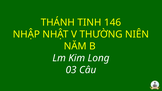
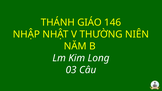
TINH: TINH -> GIÁO
